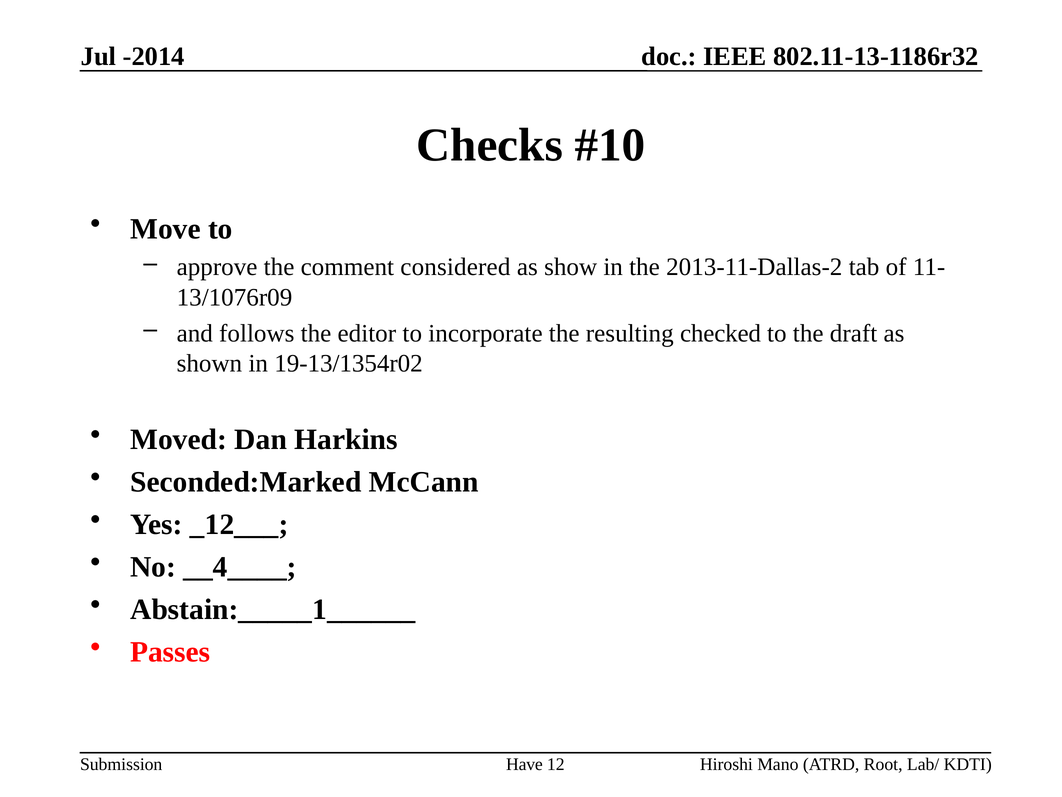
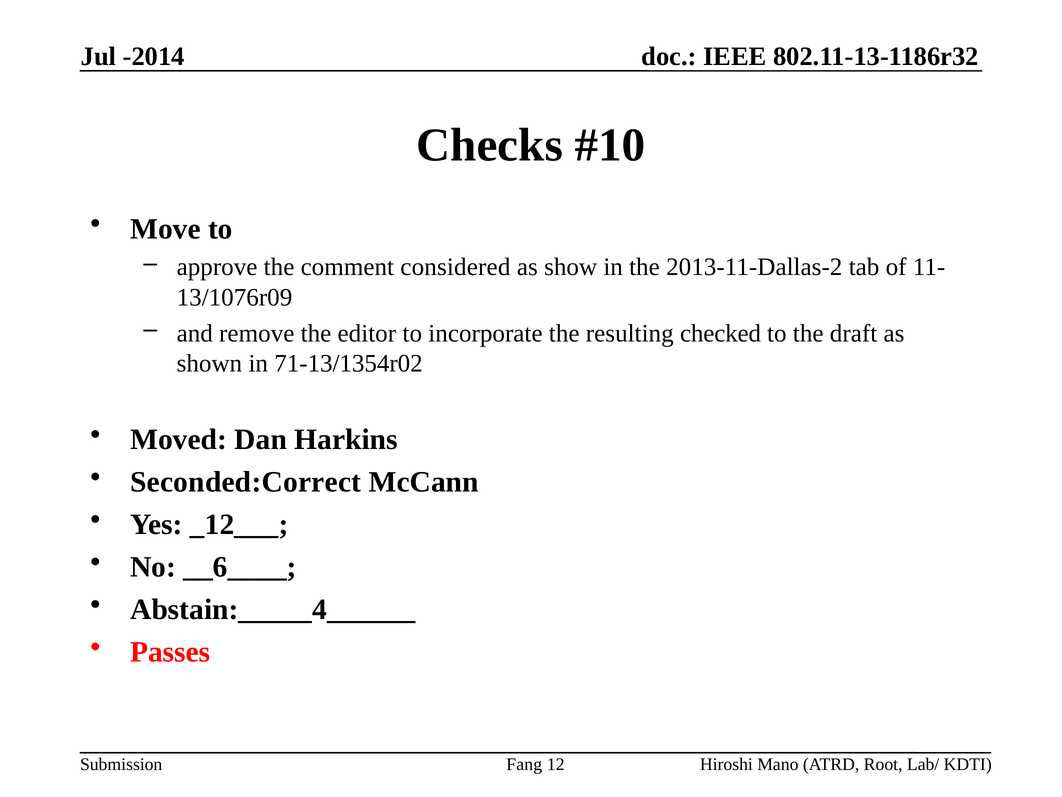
follows: follows -> remove
19-13/1354r02: 19-13/1354r02 -> 71-13/1354r02
Seconded:Marked: Seconded:Marked -> Seconded:Correct
__4____: __4____ -> __6____
Abstain:_____1______: Abstain:_____1______ -> Abstain:_____4______
Have: Have -> Fang
